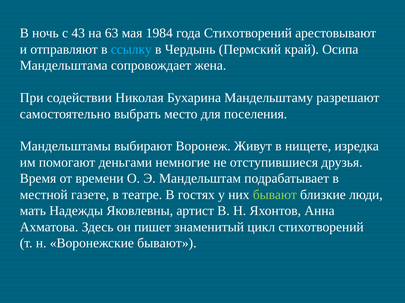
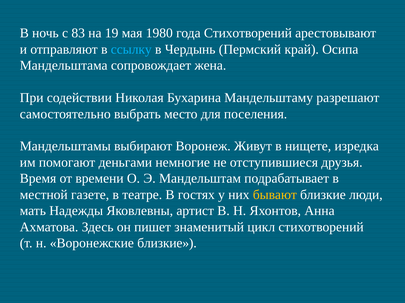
43: 43 -> 83
63: 63 -> 19
1984: 1984 -> 1980
бывают at (275, 195) colour: light green -> yellow
Воронежские бывают: бывают -> близкие
